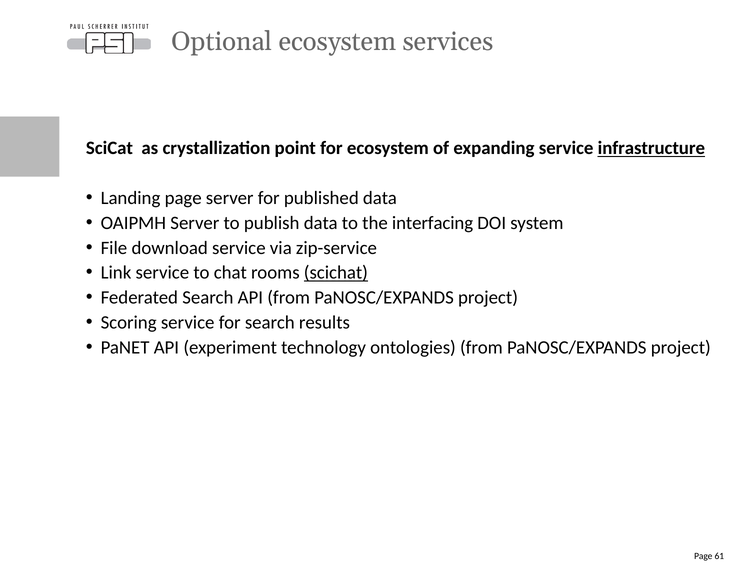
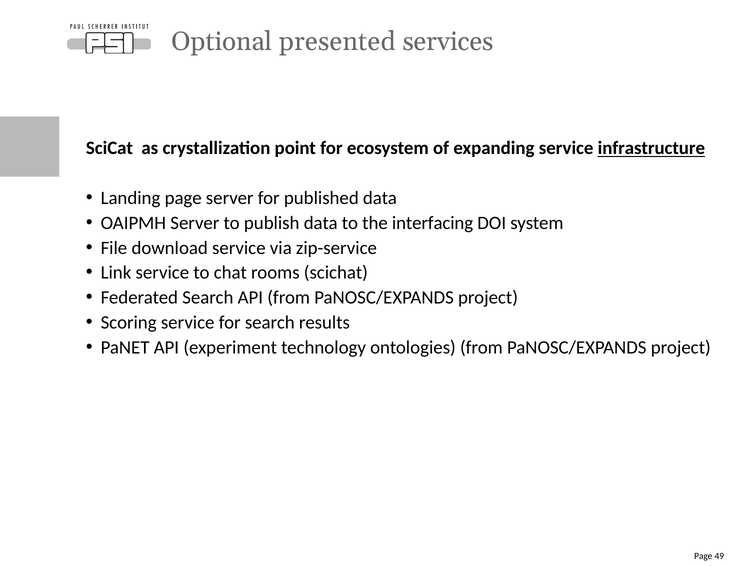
Optional ecosystem: ecosystem -> presented
scichat underline: present -> none
61: 61 -> 49
